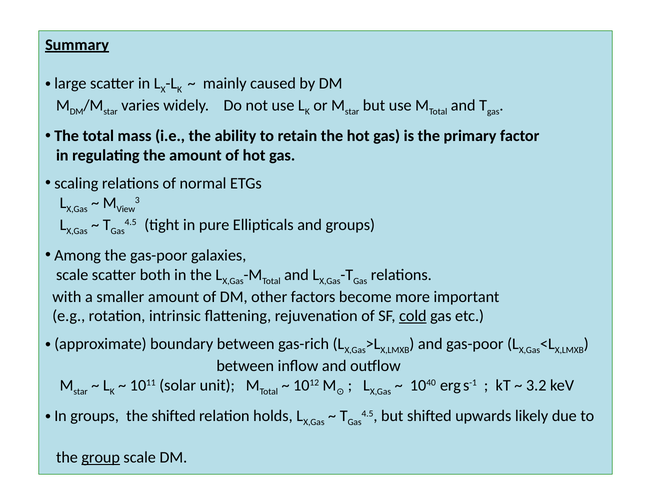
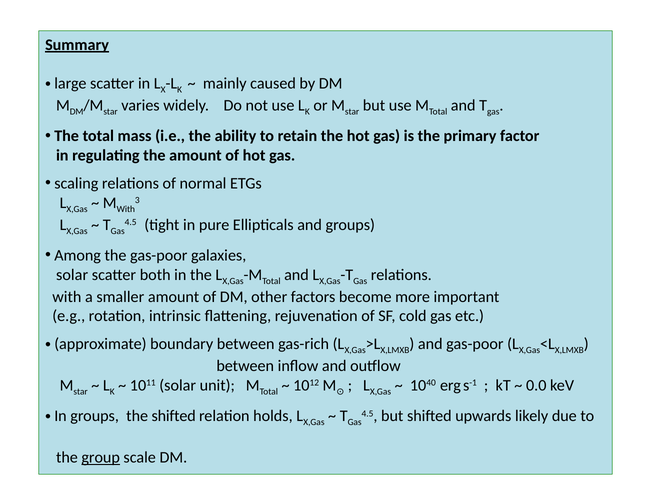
View at (126, 209): View -> With
scale at (72, 275): scale -> solar
cold underline: present -> none
3.2: 3.2 -> 0.0
